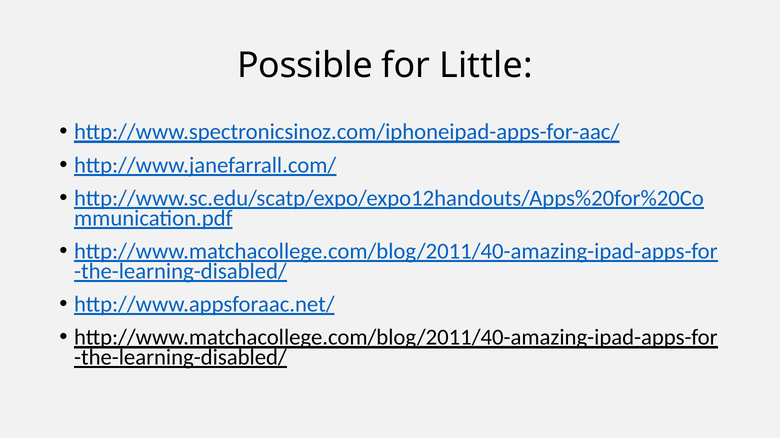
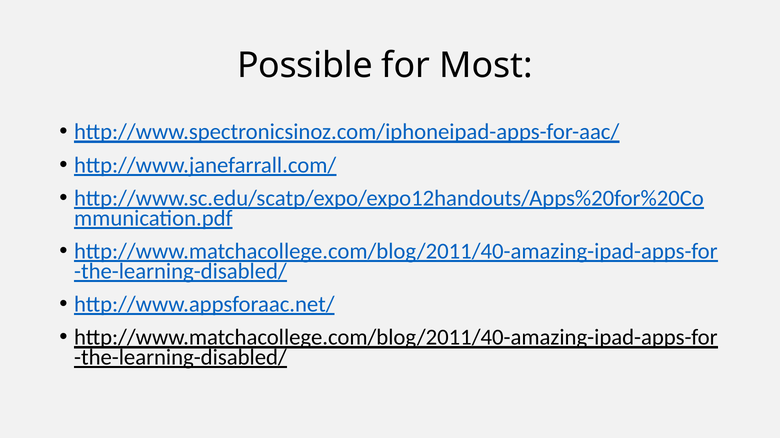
Little: Little -> Most
